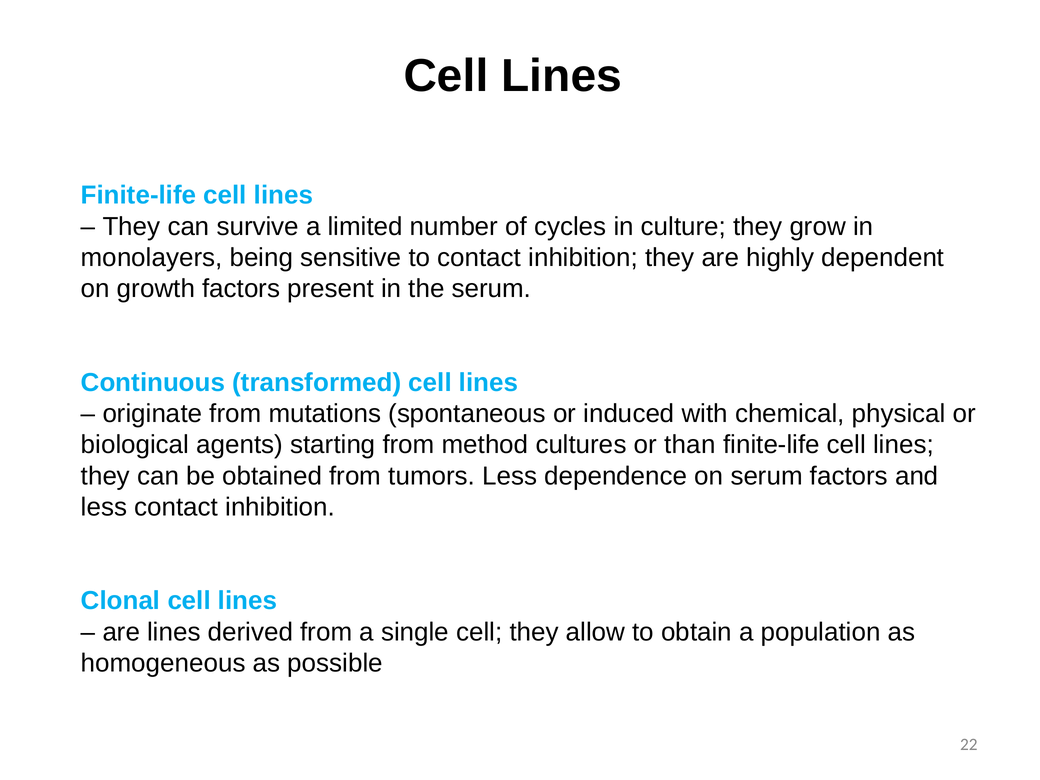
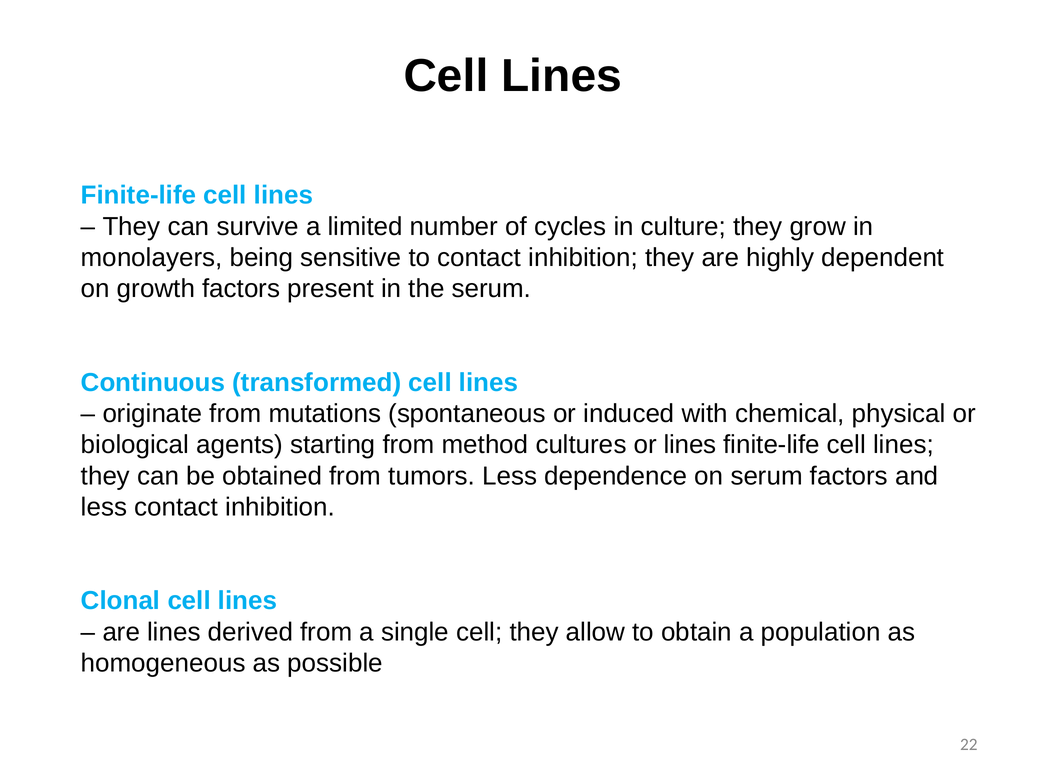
or than: than -> lines
